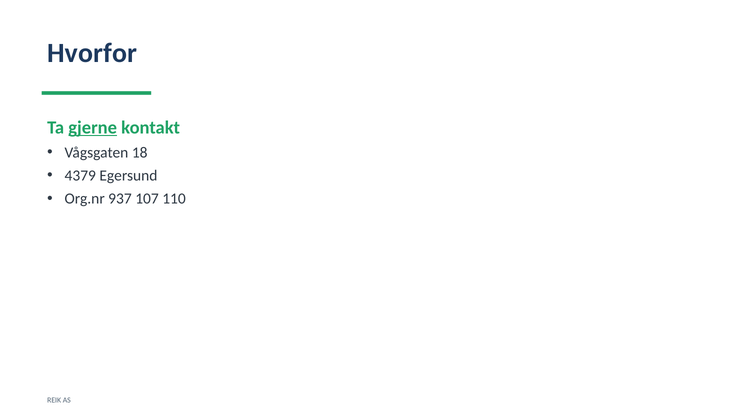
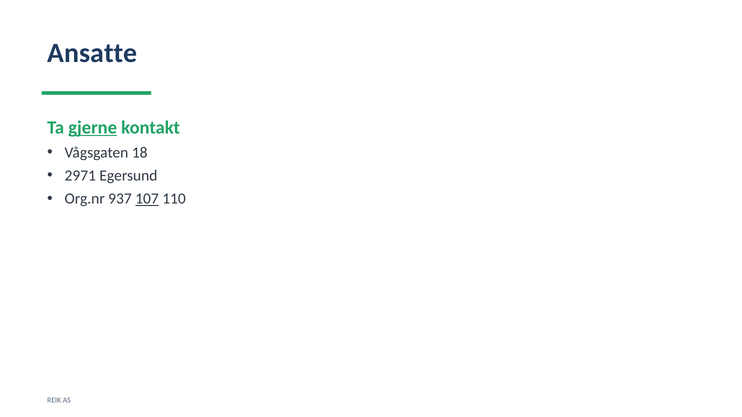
Hvorfor: Hvorfor -> Ansatte
4379: 4379 -> 2971
107 underline: none -> present
